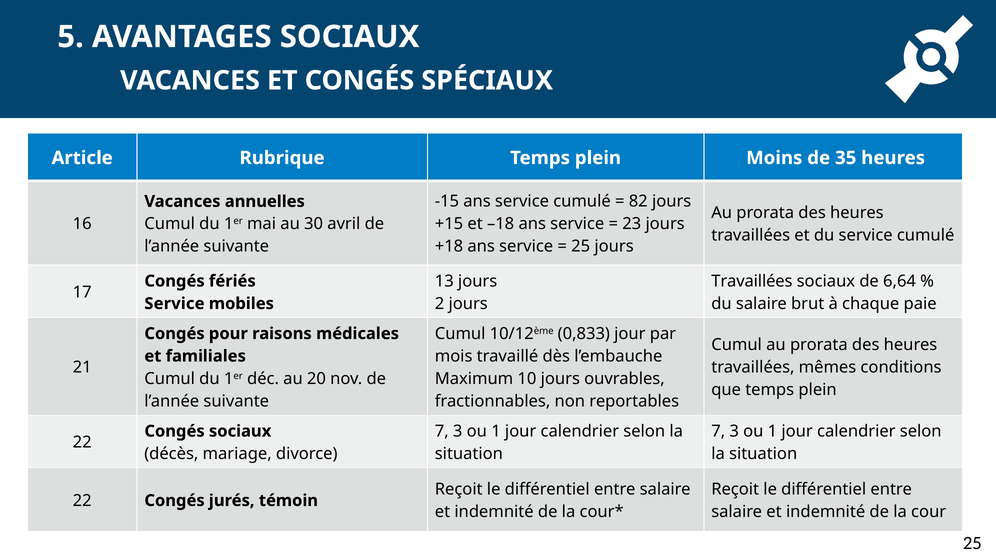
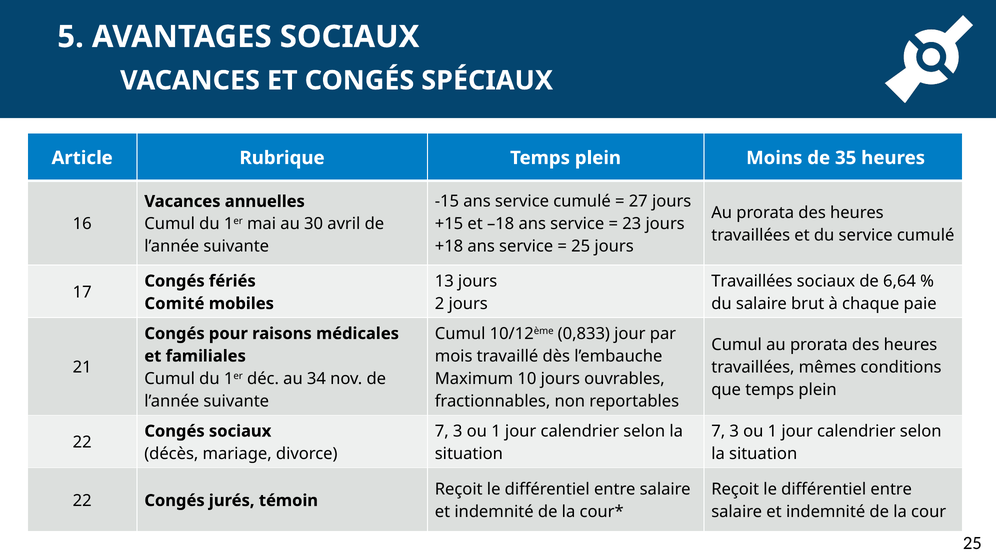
82: 82 -> 27
Service at (174, 304): Service -> Comité
20: 20 -> 34
